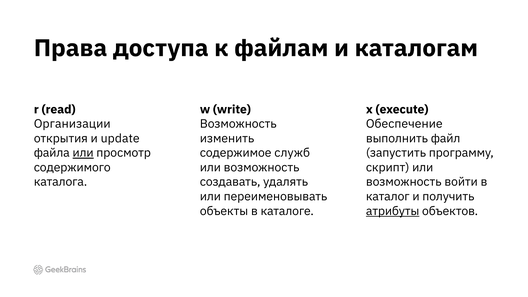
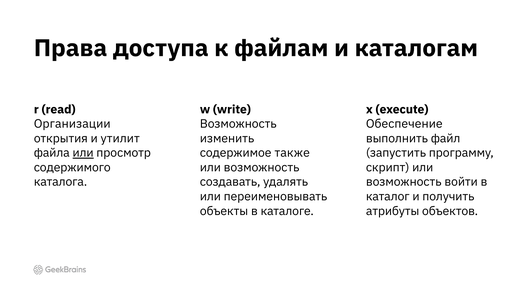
update: update -> утилит
служб: служб -> также
атрибуты underline: present -> none
